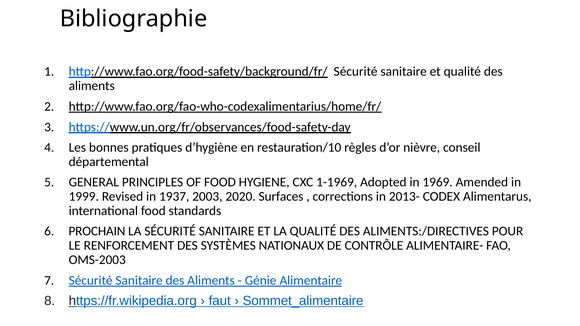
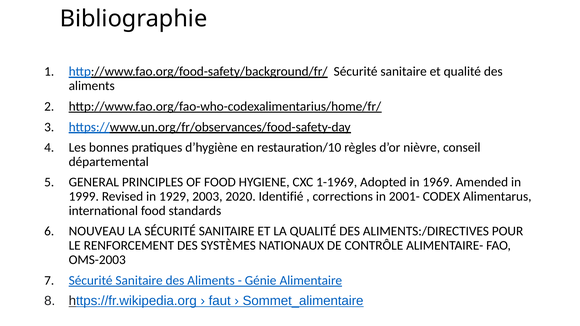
1937: 1937 -> 1929
Surfaces: Surfaces -> Identifié
2013-: 2013- -> 2001-
PROCHAIN: PROCHAIN -> NOUVEAU
